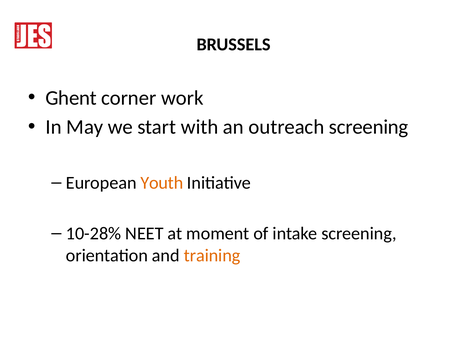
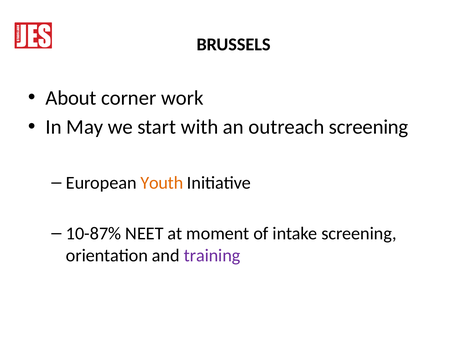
Ghent: Ghent -> About
10-28%: 10-28% -> 10-87%
training colour: orange -> purple
